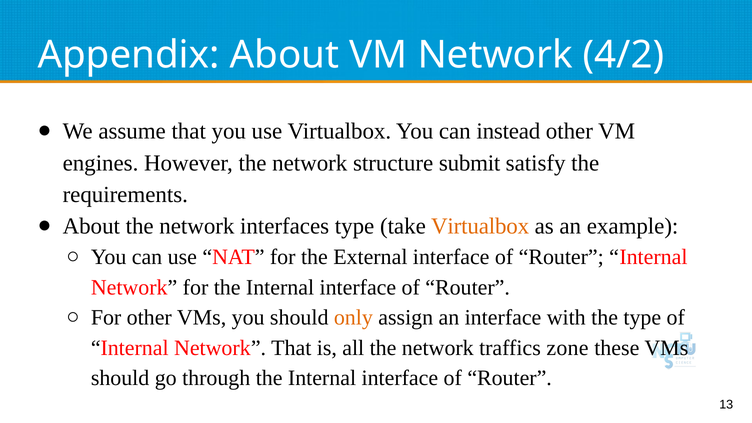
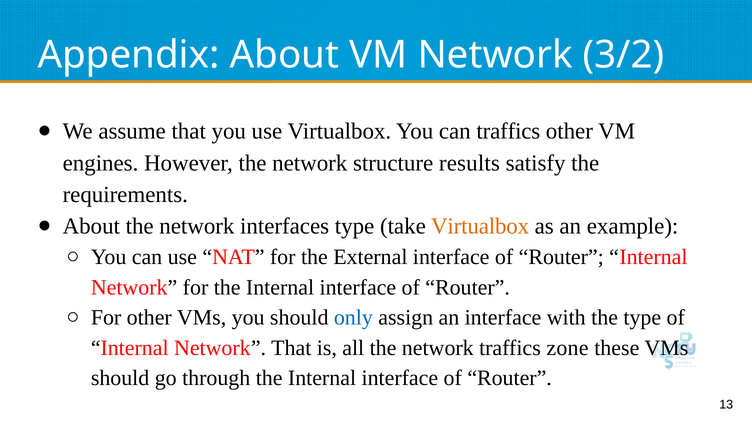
4/2: 4/2 -> 3/2
can instead: instead -> traffics
submit: submit -> results
only colour: orange -> blue
